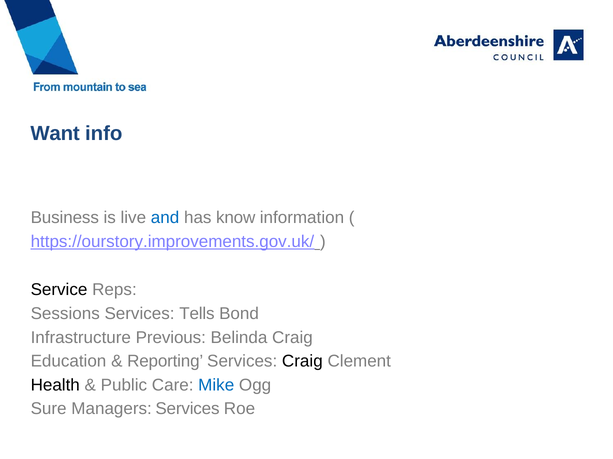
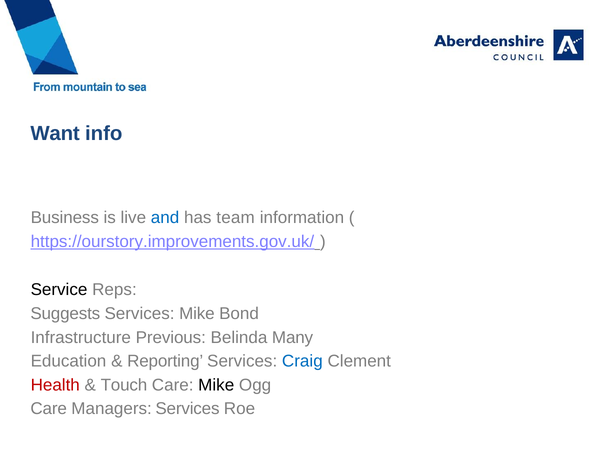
know: know -> team
Sessions: Sessions -> Suggests
Services Tells: Tells -> Mike
Belinda Craig: Craig -> Many
Craig at (302, 362) colour: black -> blue
Health colour: black -> red
Public: Public -> Touch
Mike at (216, 386) colour: blue -> black
Sure at (49, 410): Sure -> Care
